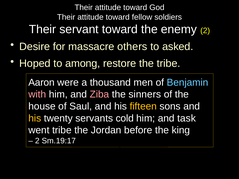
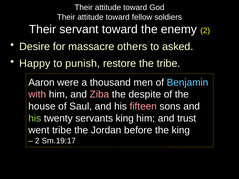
Hoped: Hoped -> Happy
among: among -> punish
sinners: sinners -> despite
fifteen colour: yellow -> pink
his at (35, 118) colour: yellow -> light green
servants cold: cold -> king
task: task -> trust
